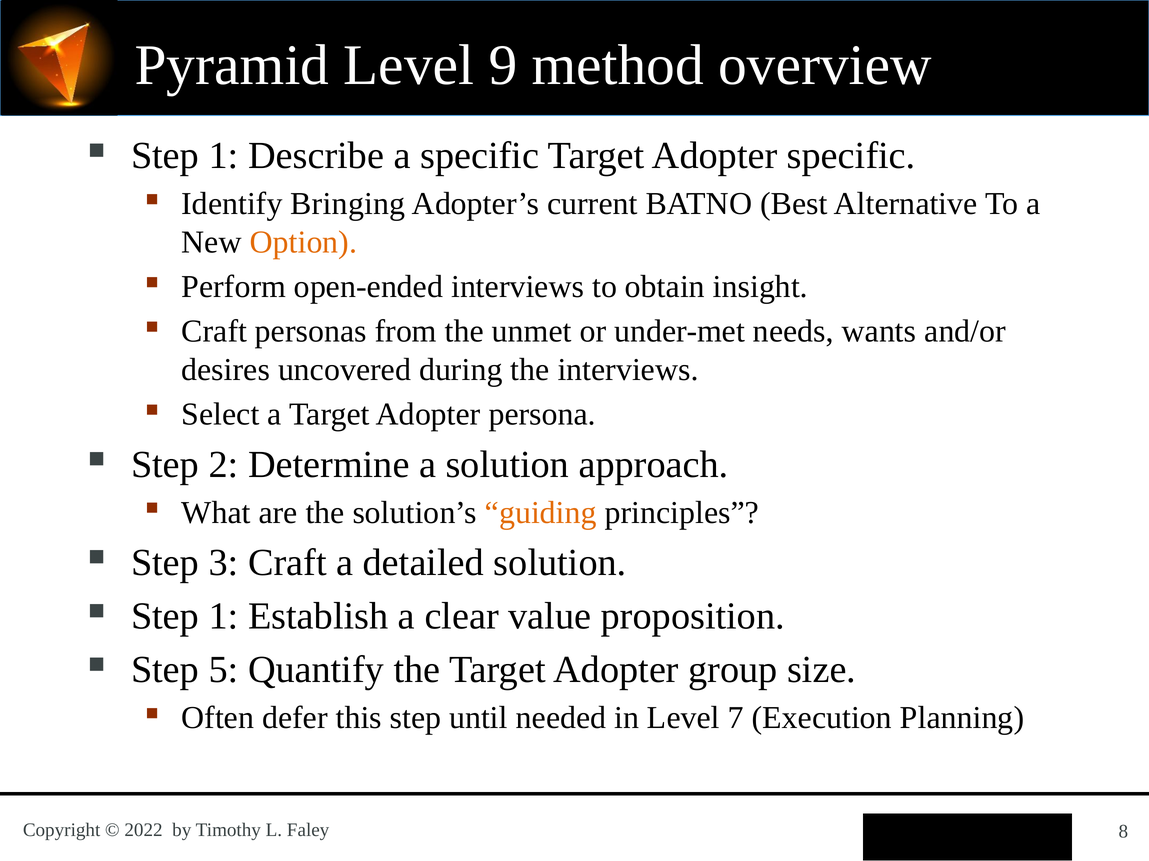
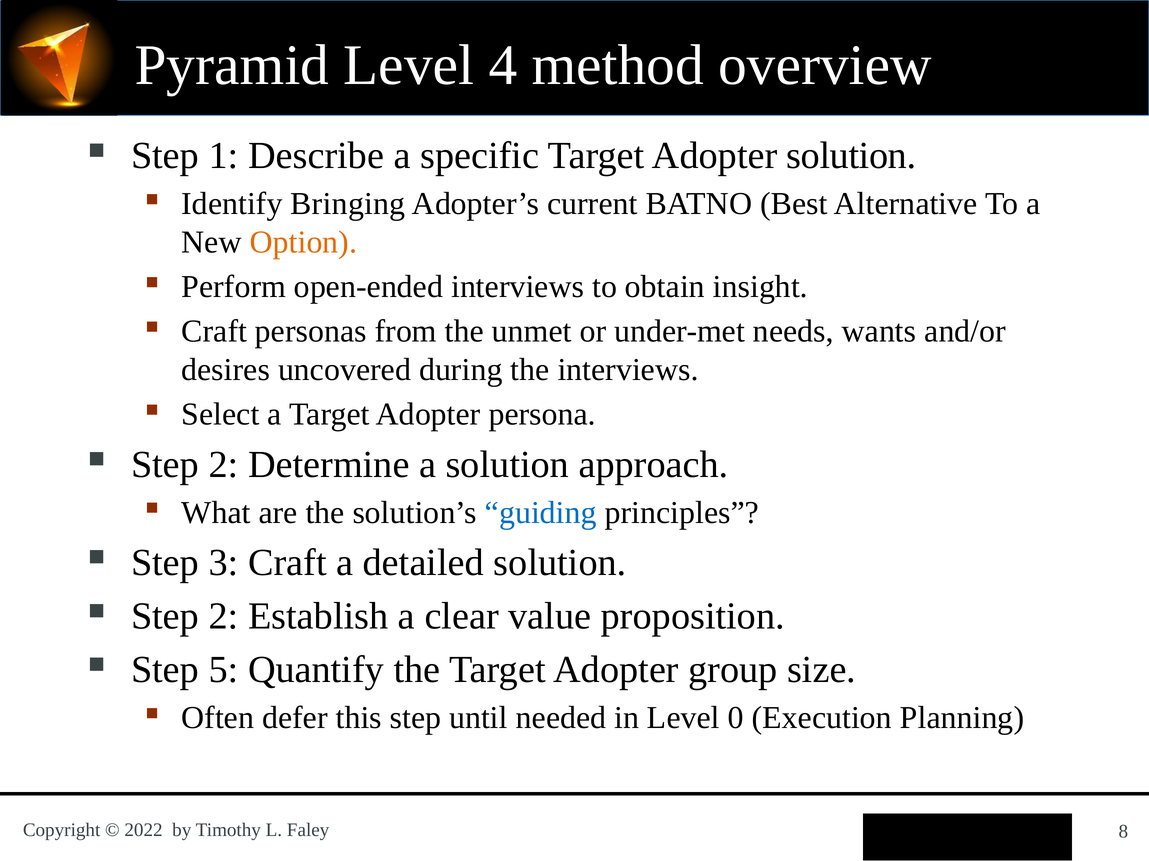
9: 9 -> 4
Adopter specific: specific -> solution
guiding colour: orange -> blue
1 at (224, 617): 1 -> 2
7: 7 -> 0
